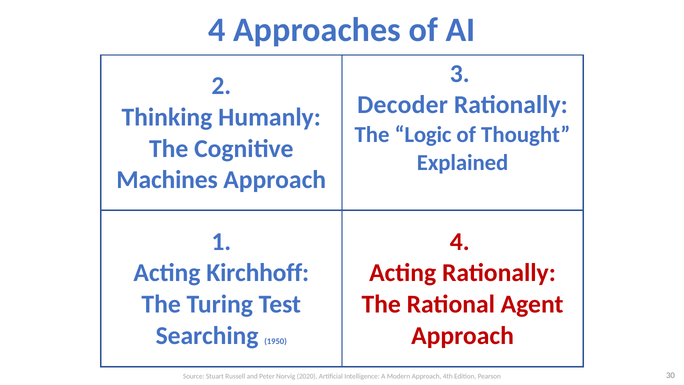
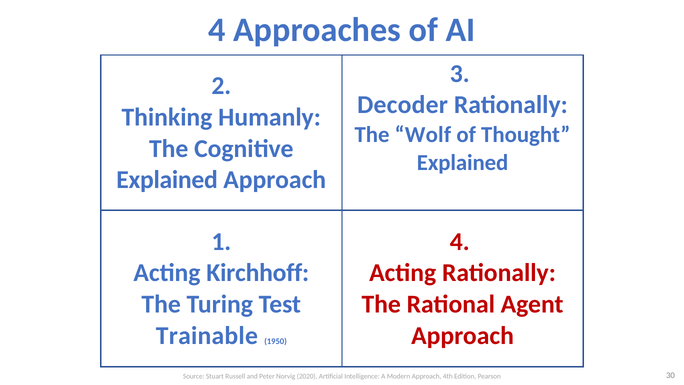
Logic: Logic -> Wolf
Machines at (167, 180): Machines -> Explained
Searching: Searching -> Trainable
